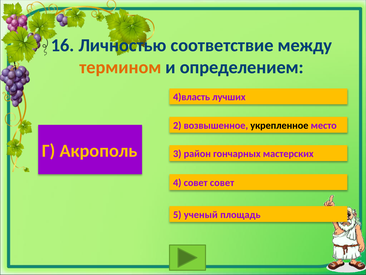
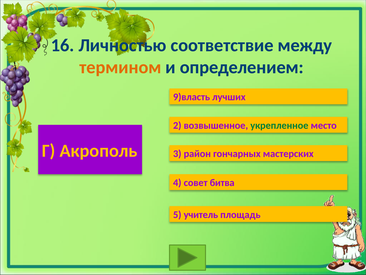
4)власть: 4)власть -> 9)власть
укрепленное colour: black -> green
совет совет: совет -> битва
ученый: ученый -> учитель
